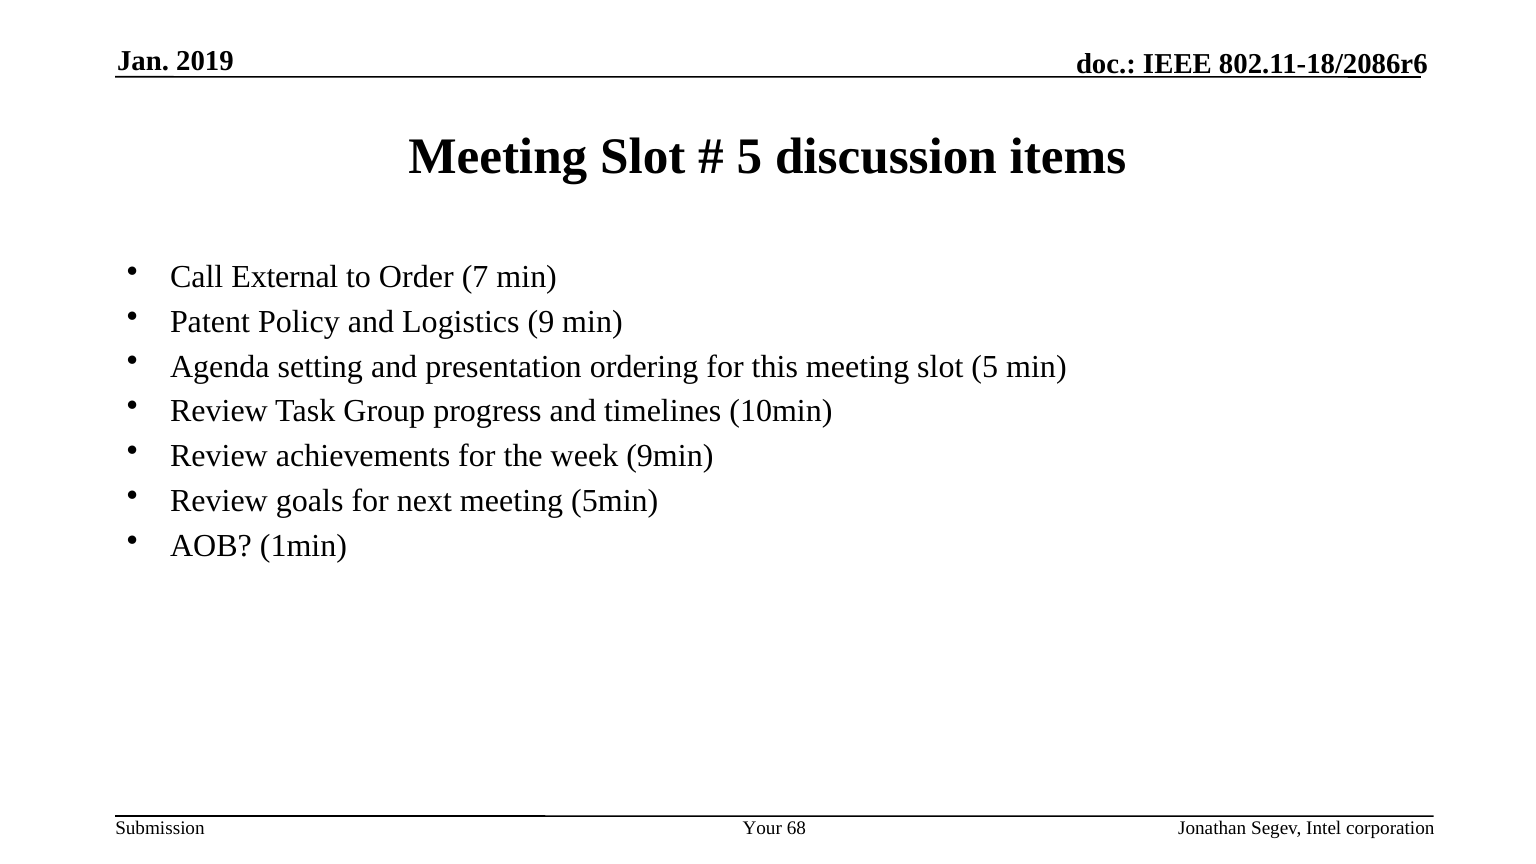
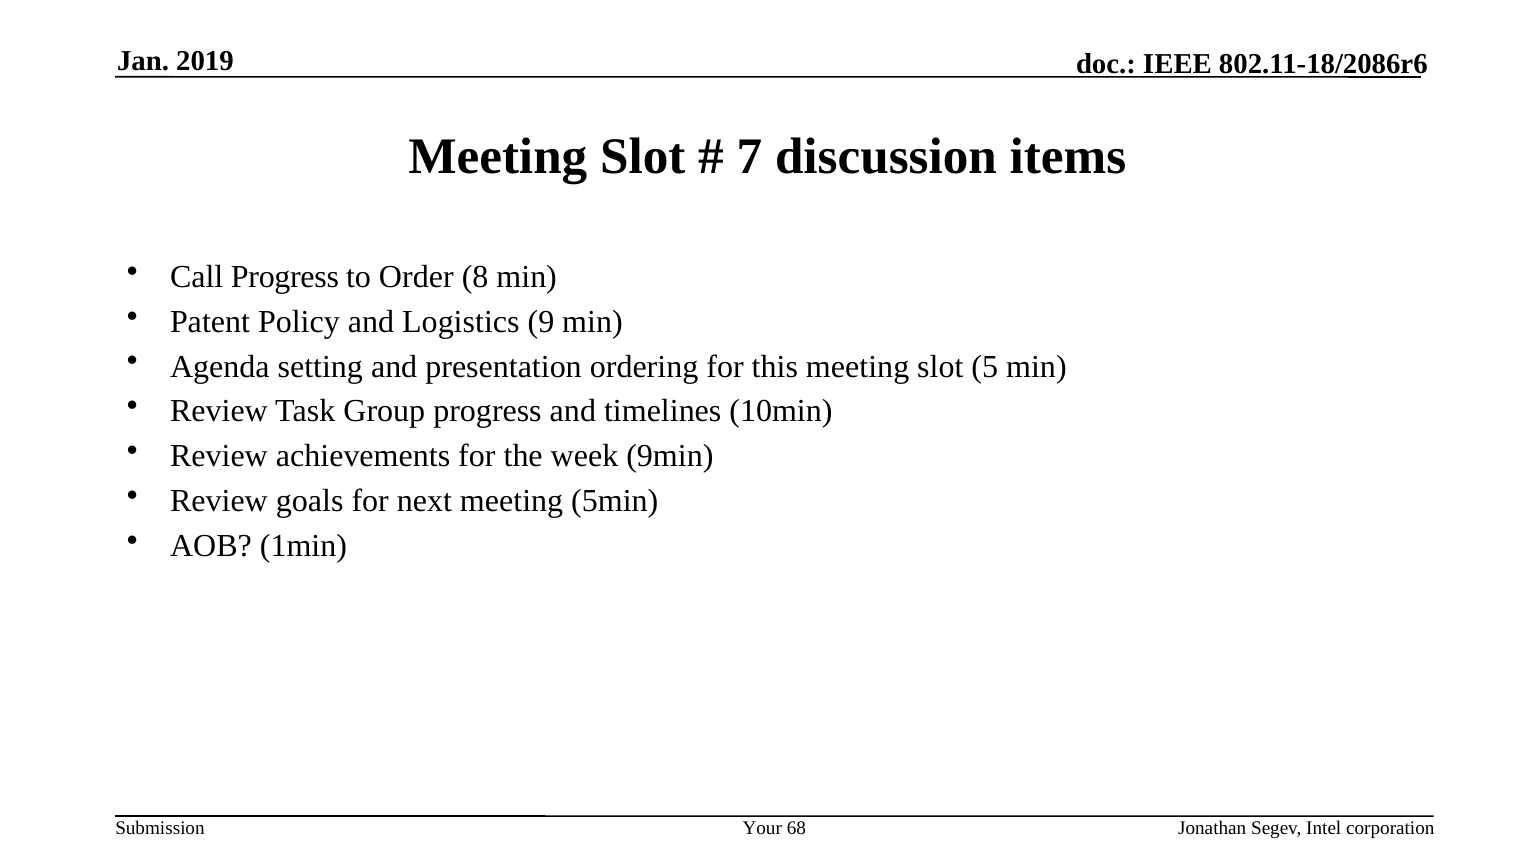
5 at (749, 157): 5 -> 7
Call External: External -> Progress
7: 7 -> 8
